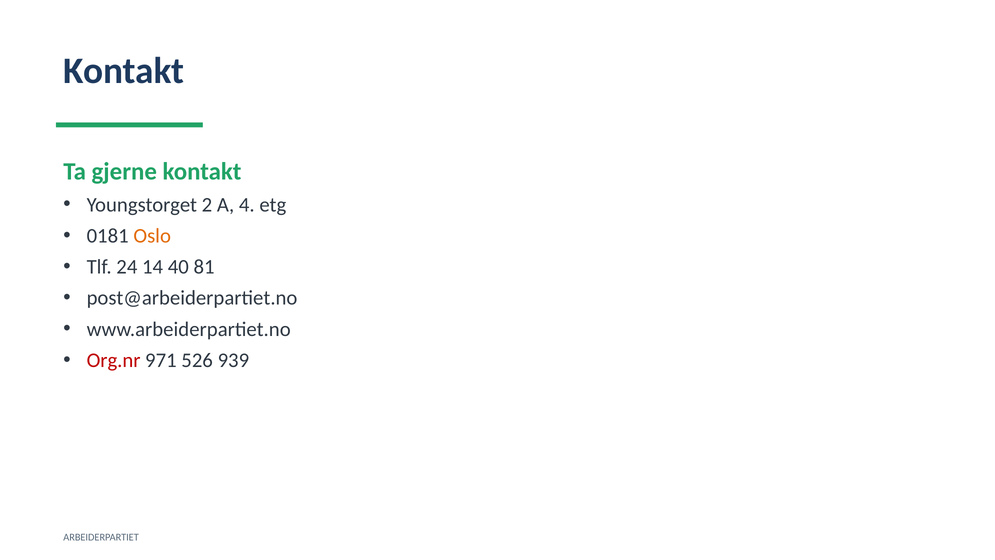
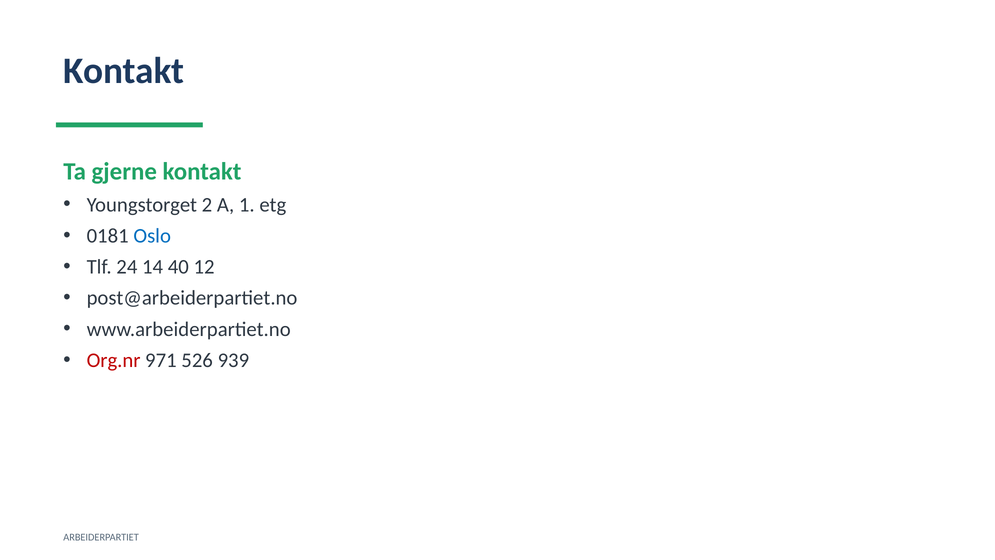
4: 4 -> 1
Oslo colour: orange -> blue
81: 81 -> 12
